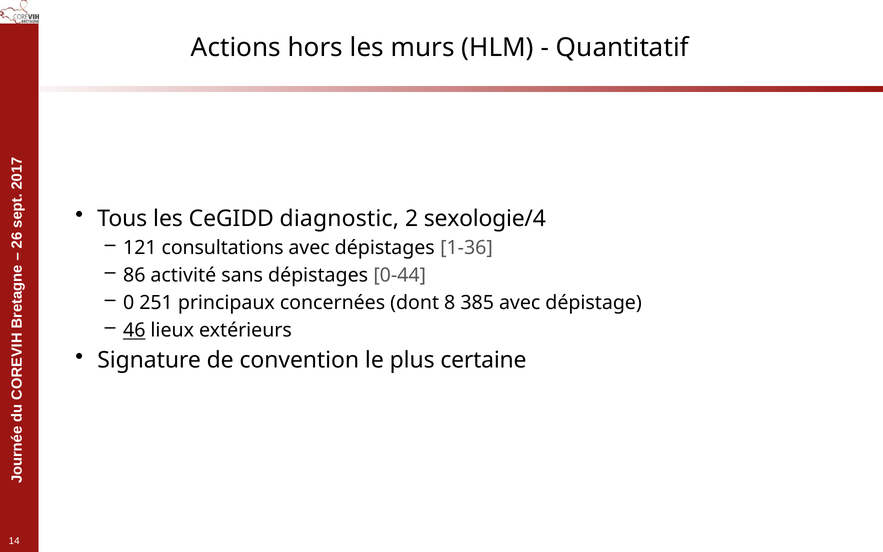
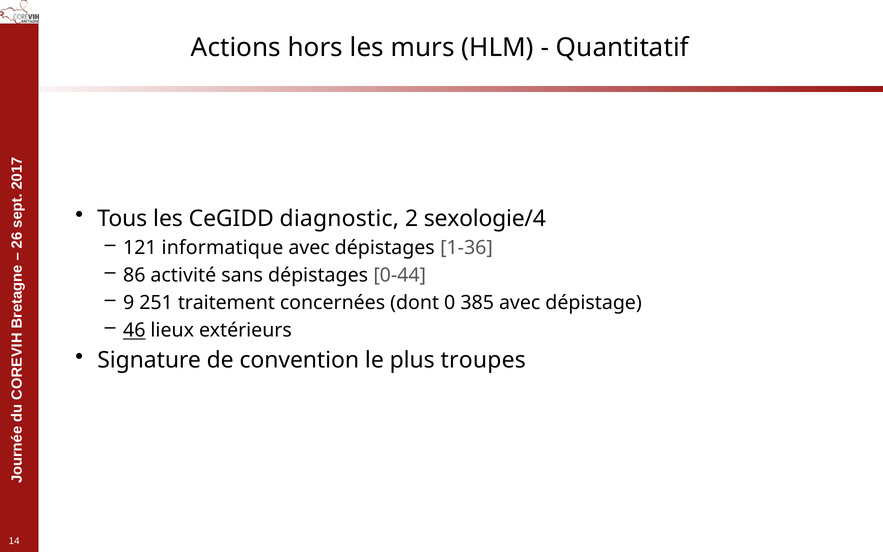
consultations: consultations -> informatique
0 at (129, 303): 0 -> 9
principaux: principaux -> traitement
dont 8: 8 -> 0
certaine: certaine -> troupes
